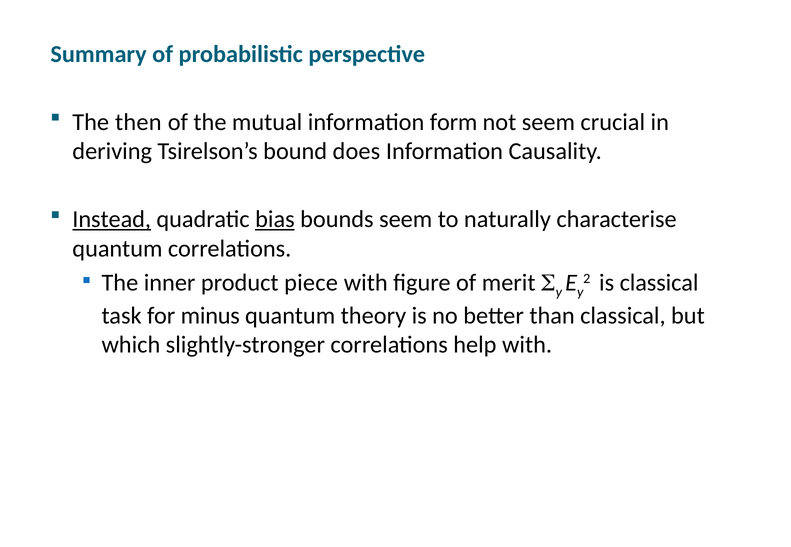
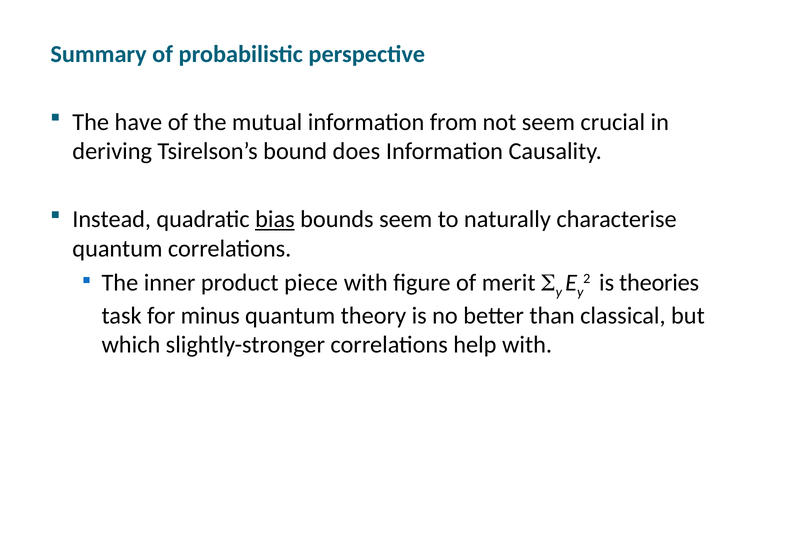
then: then -> have
form: form -> from
Instead underline: present -> none
is classical: classical -> theories
